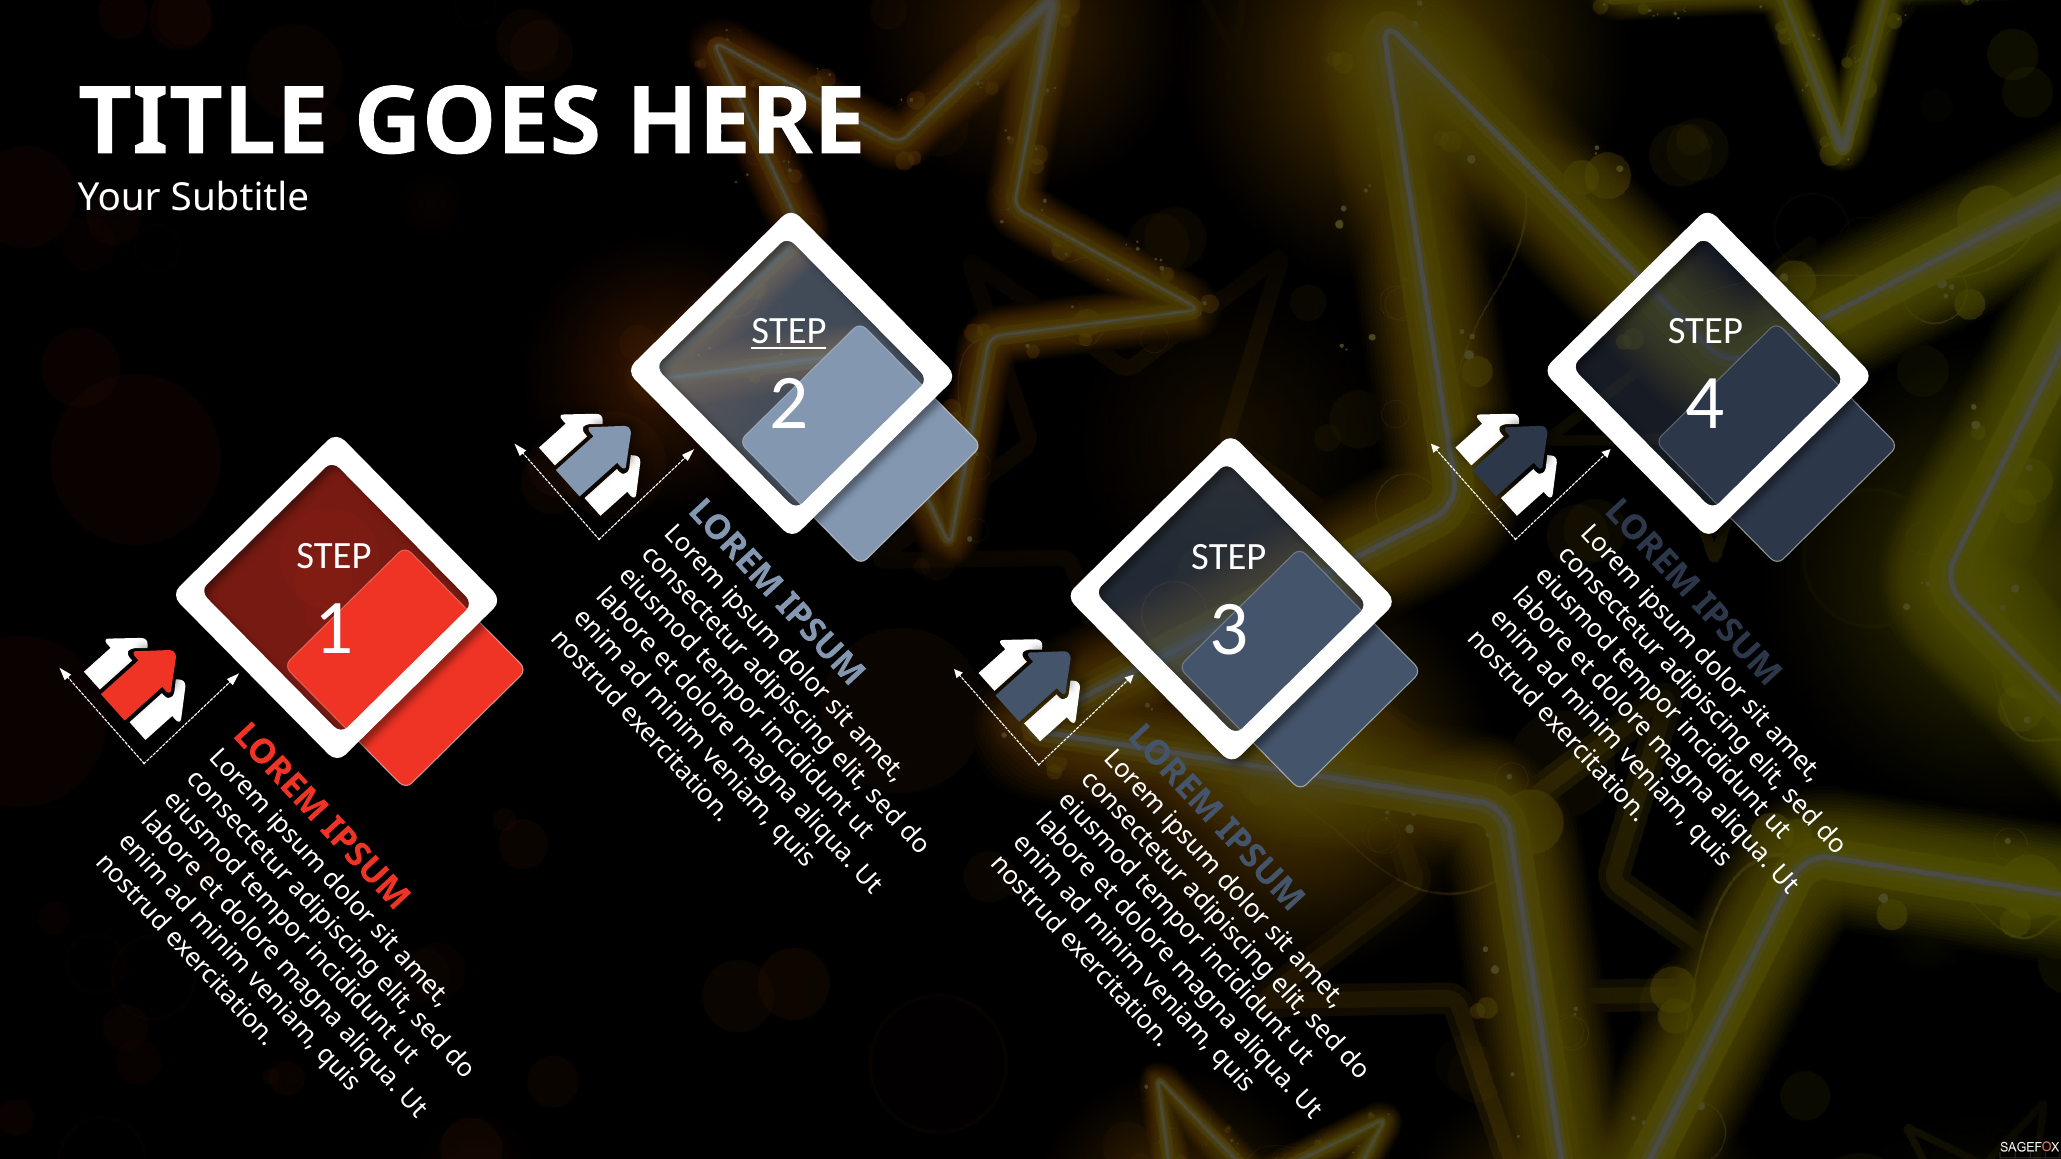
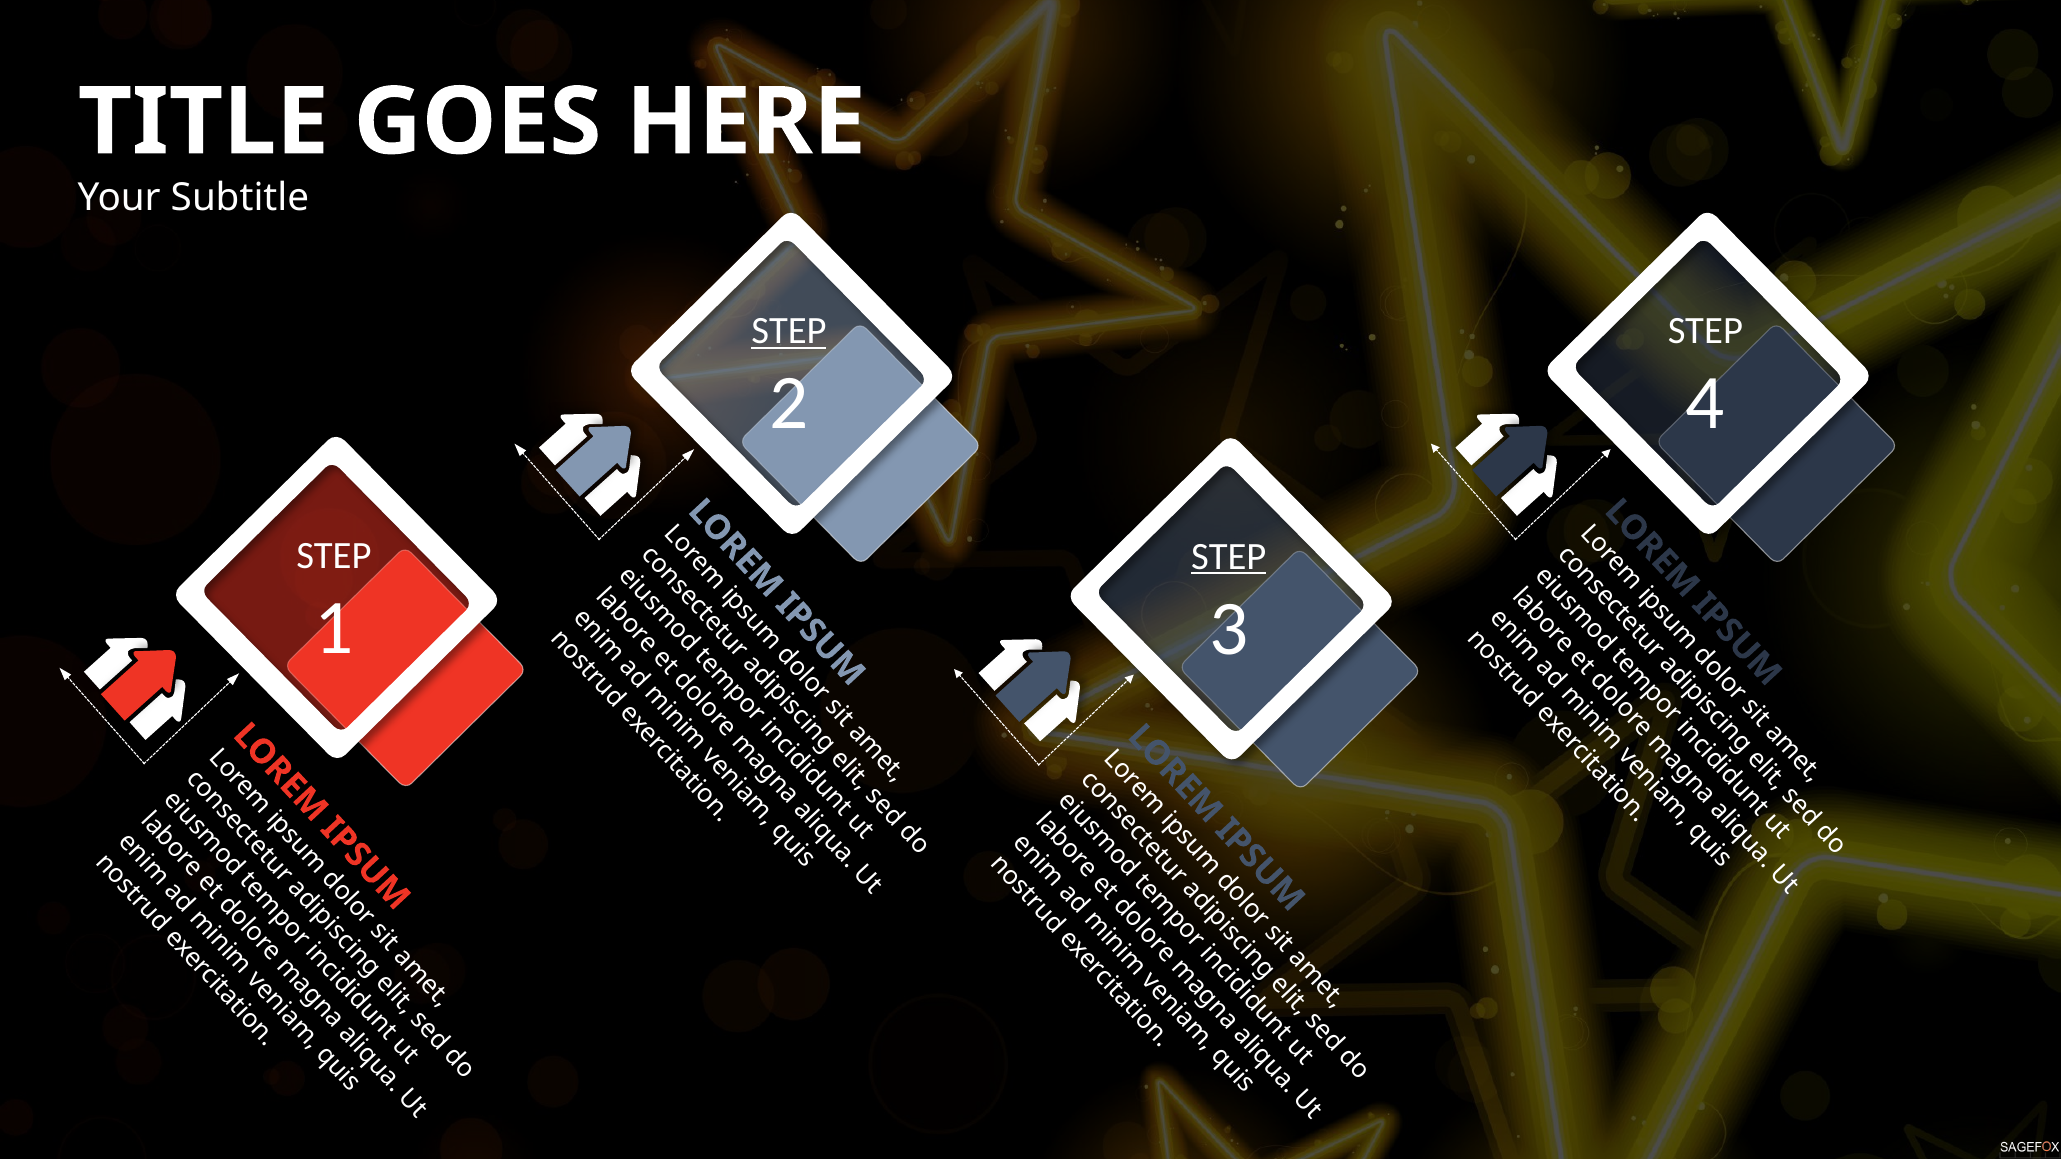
STEP at (1229, 557) underline: none -> present
